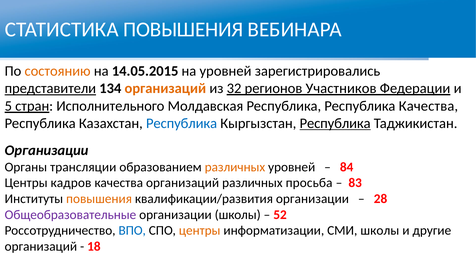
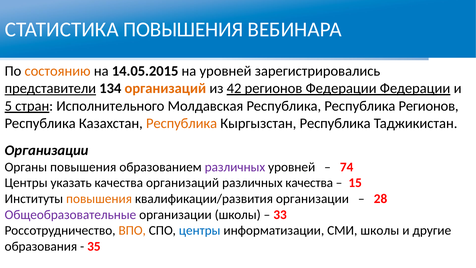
32: 32 -> 42
регионов Участников: Участников -> Федерации
Республика Качества: Качества -> Регионов
Республика at (182, 123) colour: blue -> orange
Республика at (335, 123) underline: present -> none
Органы трансляции: трансляции -> повышения
различных at (235, 167) colour: orange -> purple
84: 84 -> 74
кадров: кадров -> указать
различных просьба: просьба -> качества
83: 83 -> 15
52: 52 -> 33
ВПО colour: blue -> orange
центры at (200, 230) colour: orange -> blue
организаций at (41, 246): организаций -> образования
18: 18 -> 35
